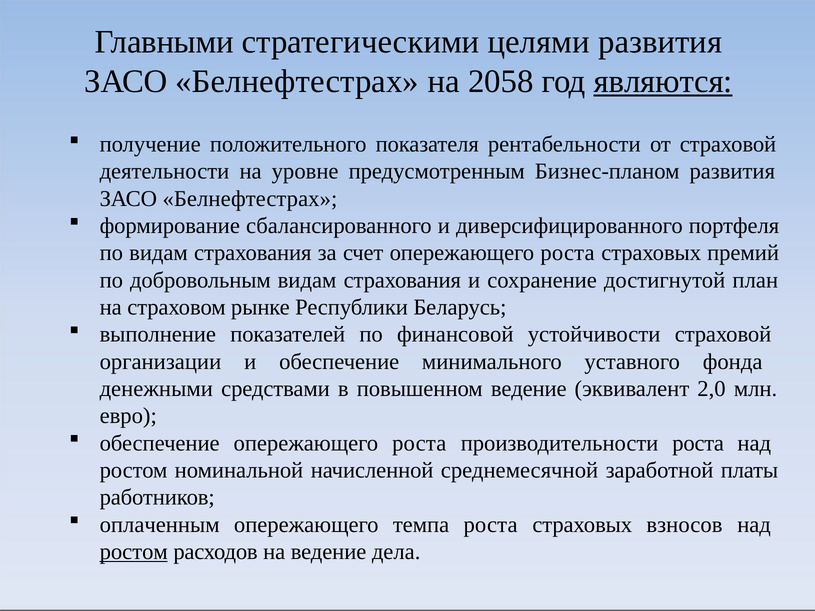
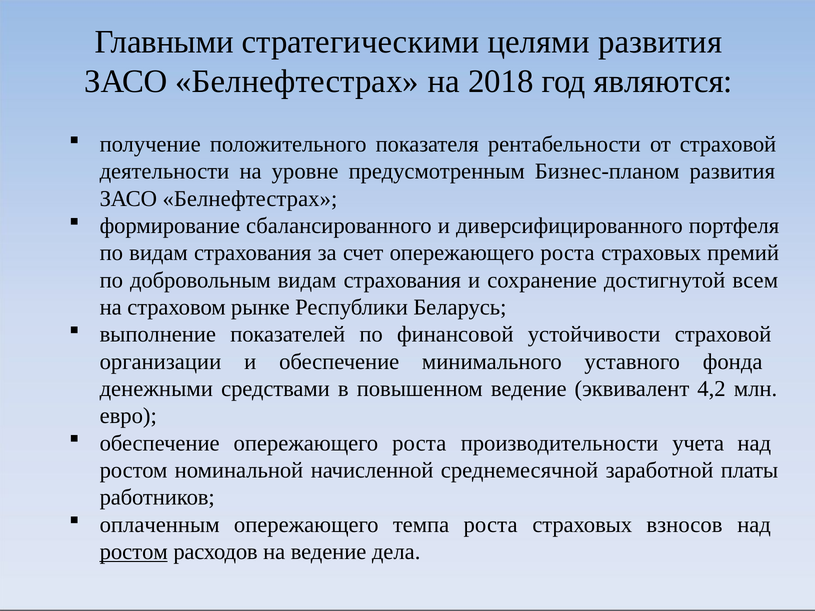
2058: 2058 -> 2018
являются underline: present -> none
план: план -> всем
2,0: 2,0 -> 4,2
производительности роста: роста -> учета
